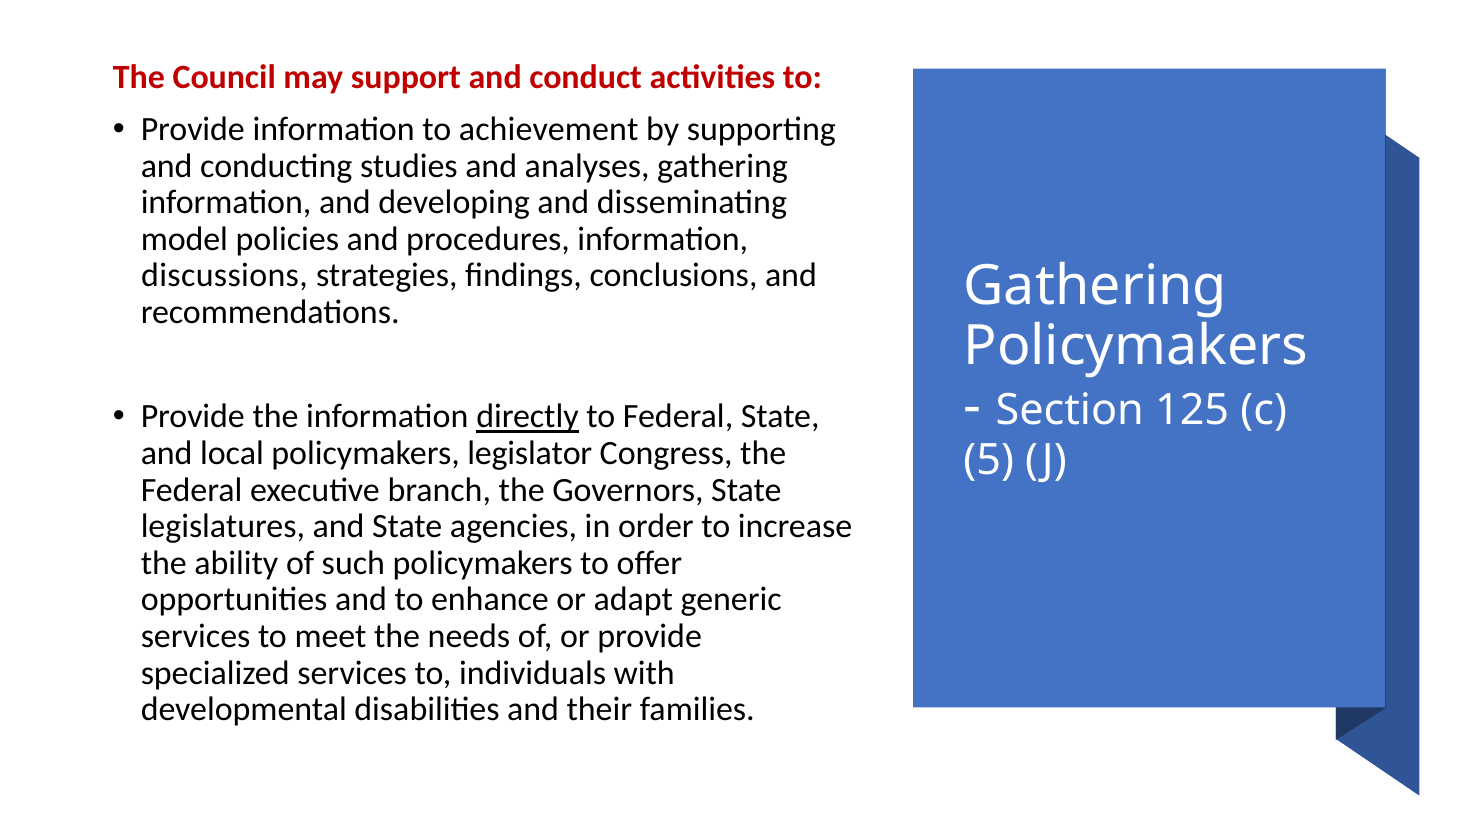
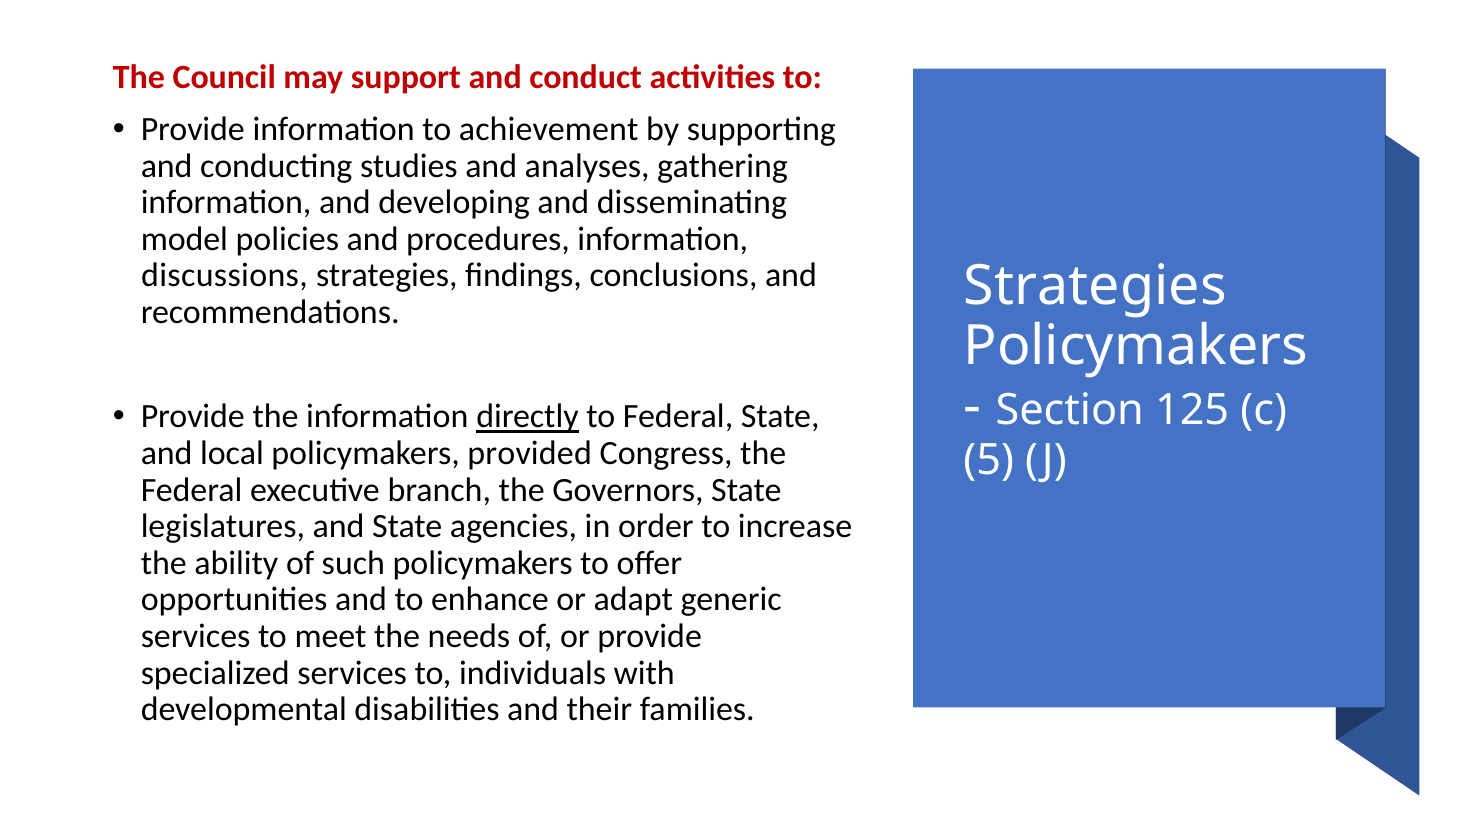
Gathering at (1095, 286): Gathering -> Strategies
legislator: legislator -> provided
